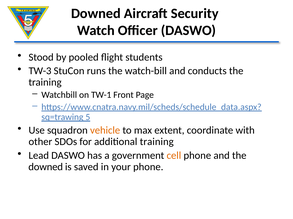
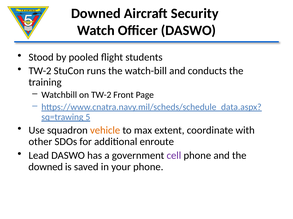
TW-3 at (40, 71): TW-3 -> TW-2
on TW-1: TW-1 -> TW-2
additional training: training -> enroute
cell colour: orange -> purple
